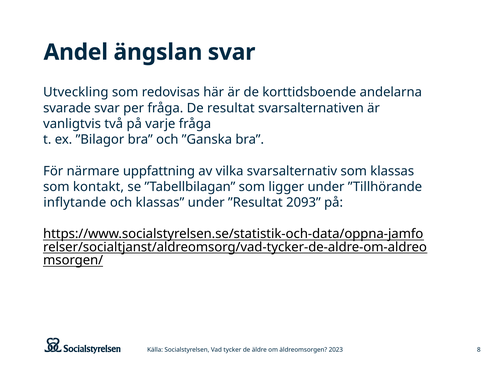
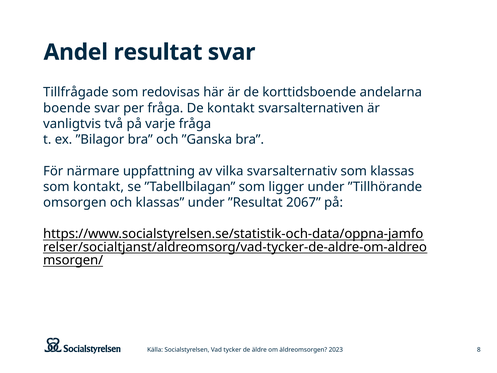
ängslan: ängslan -> resultat
Utveckling: Utveckling -> Tillfrågade
svarade: svarade -> boende
De resultat: resultat -> kontakt
inflytande: inflytande -> omsorgen
2093: 2093 -> 2067
